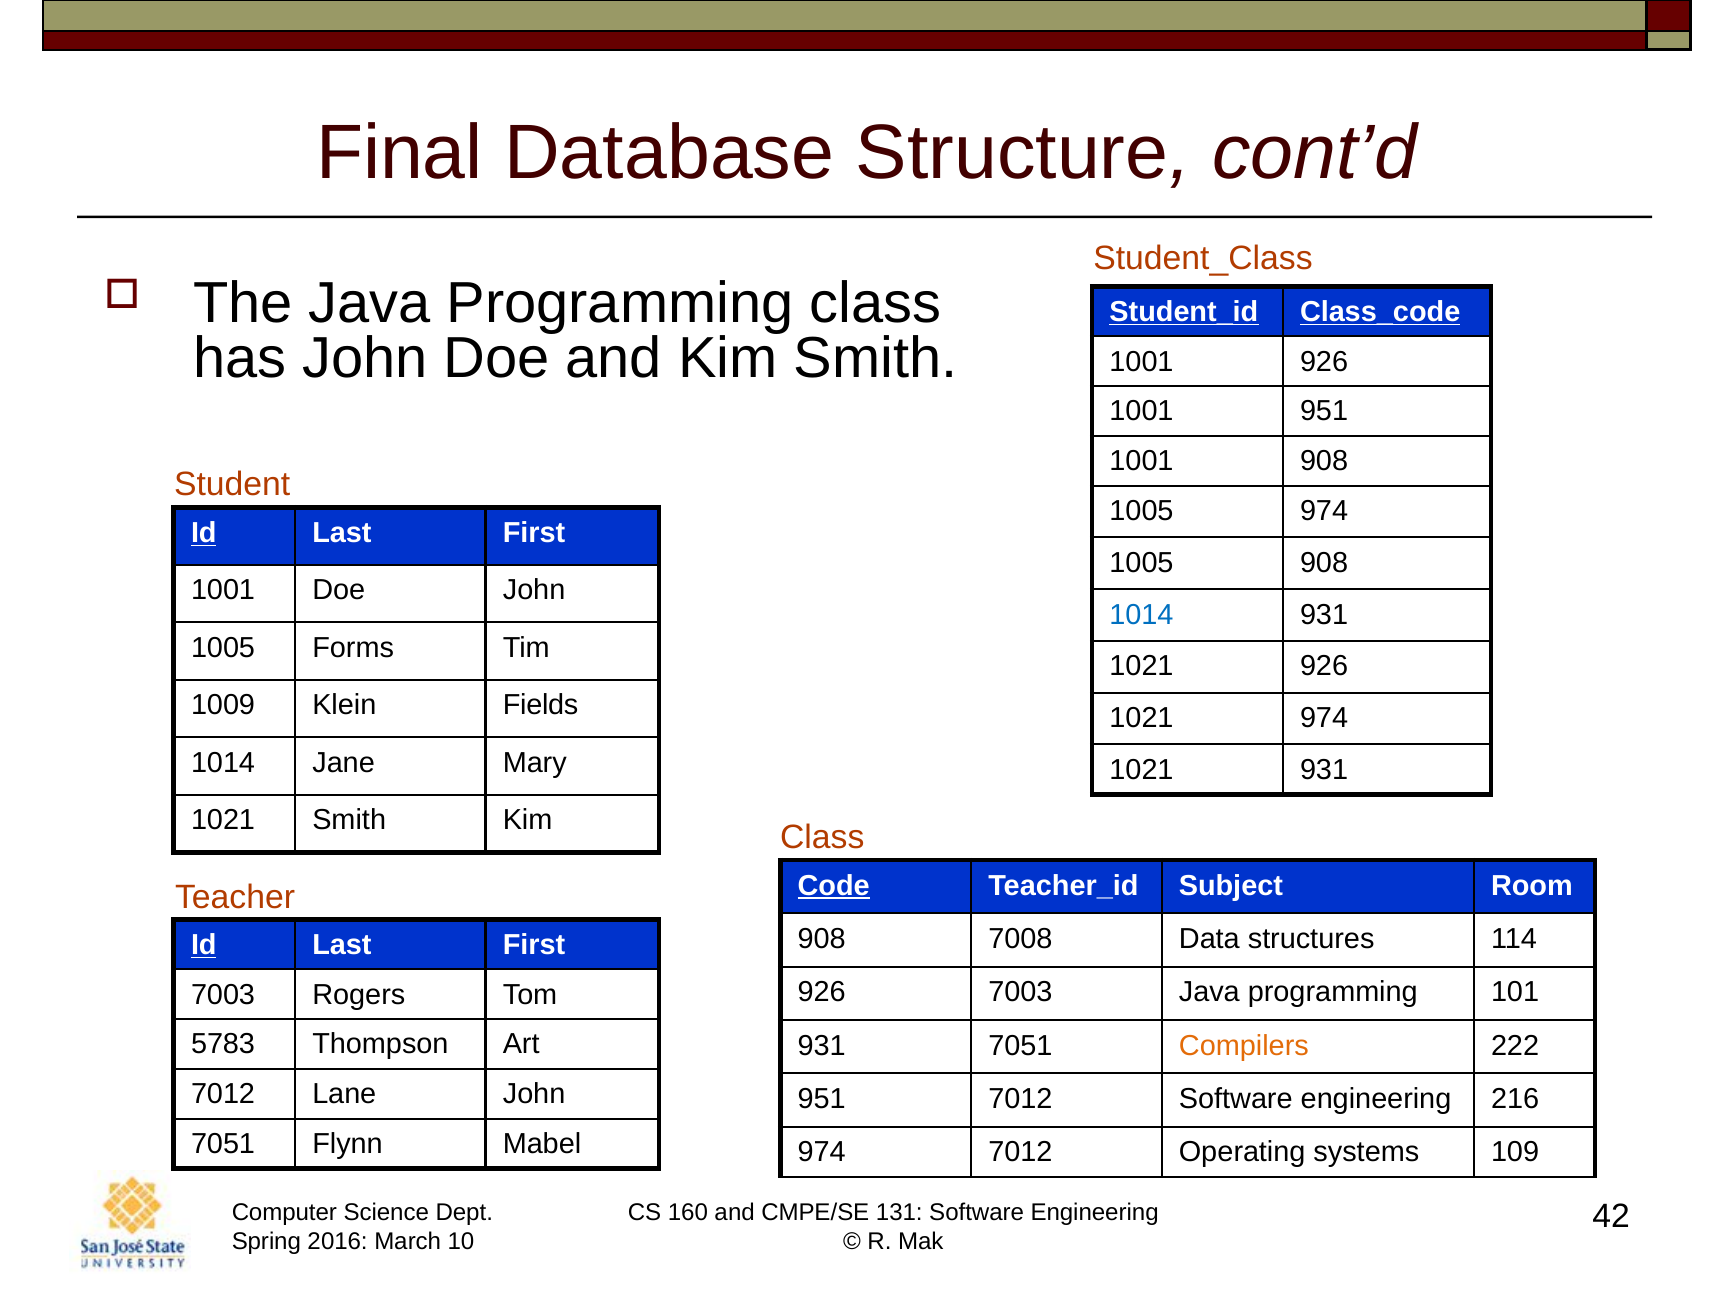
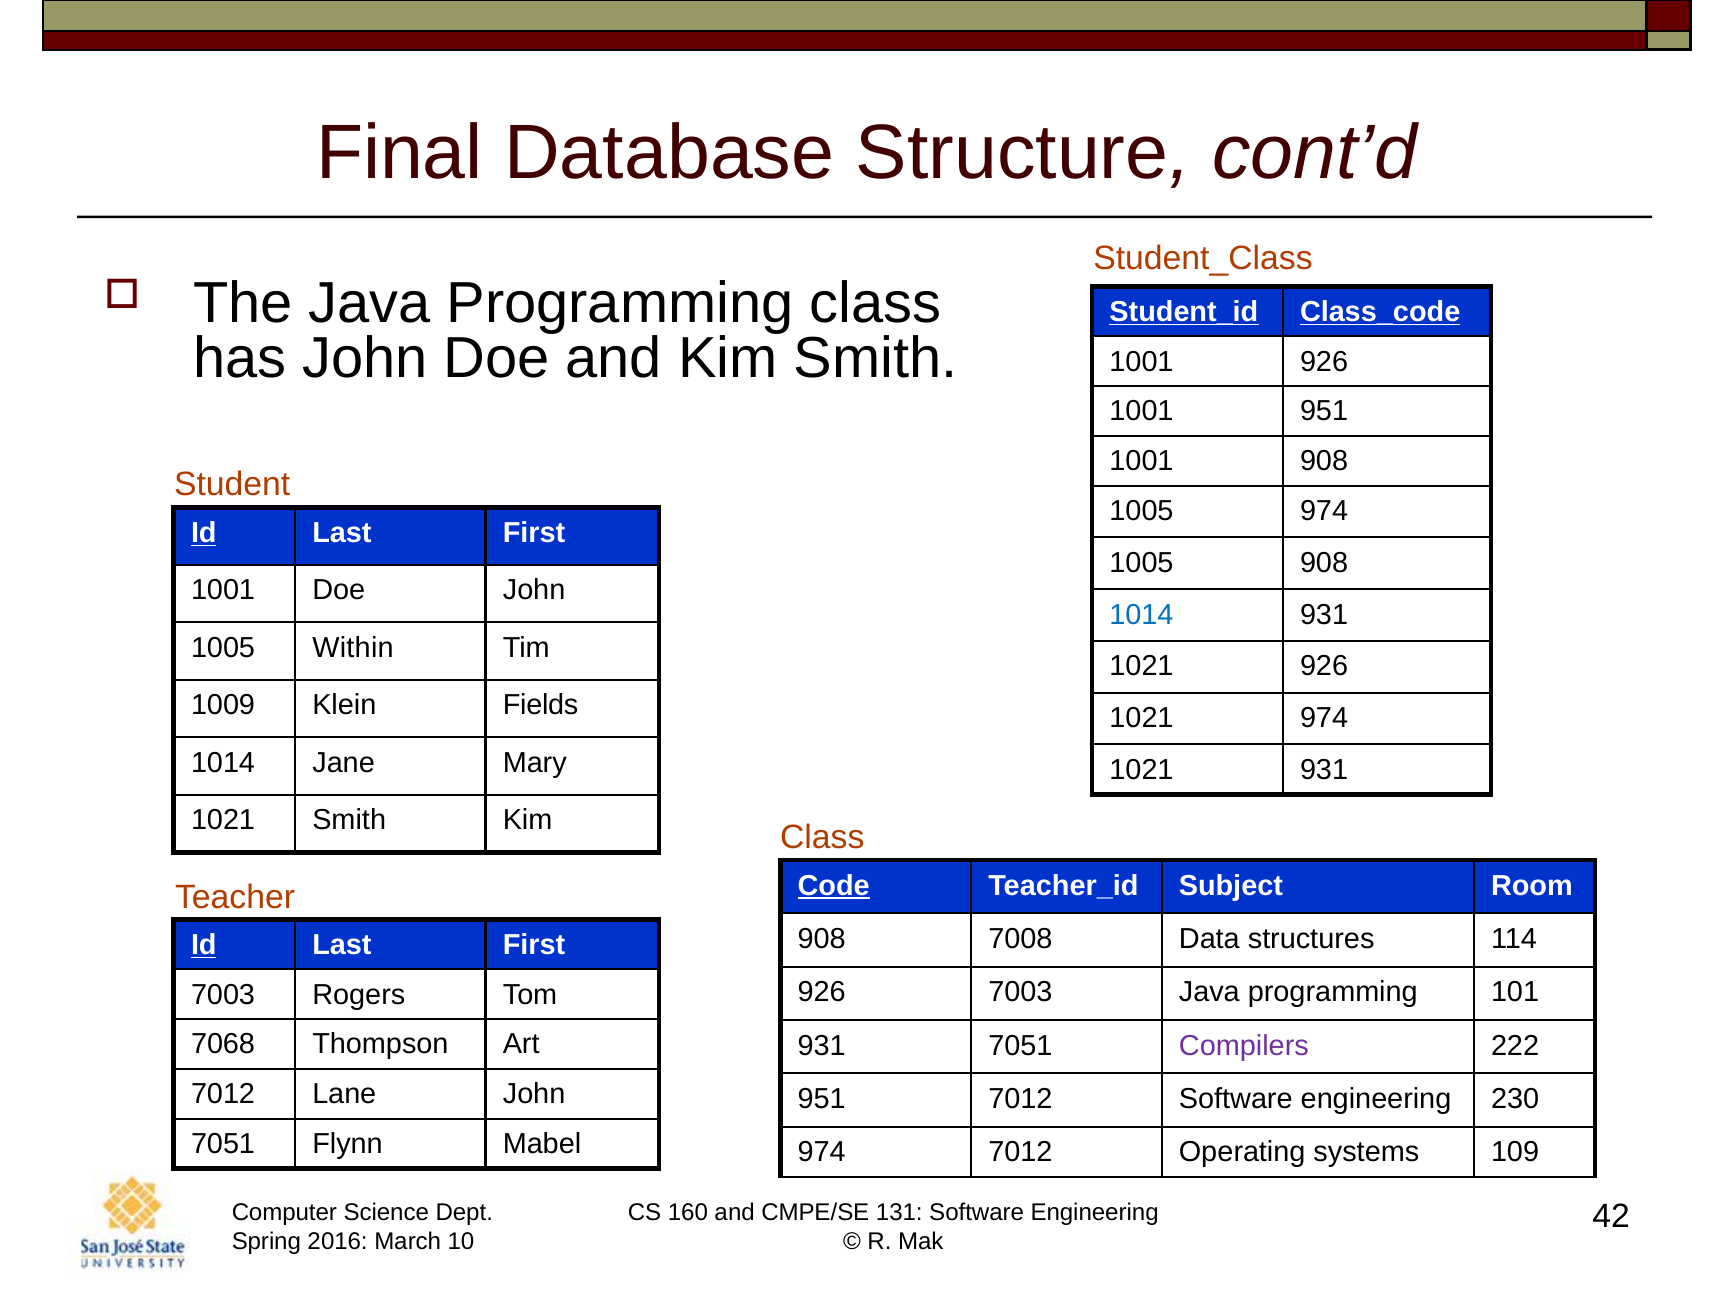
Forms: Forms -> Within
5783: 5783 -> 7068
Compilers colour: orange -> purple
216: 216 -> 230
